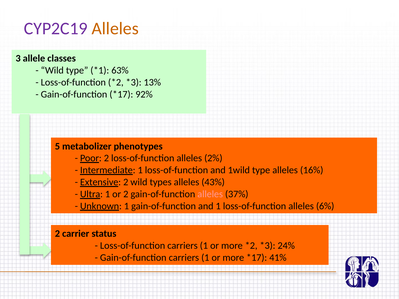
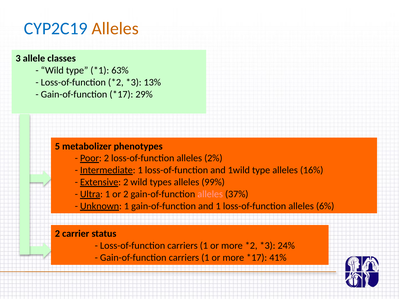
CYP2C19 colour: purple -> blue
92%: 92% -> 29%
43%: 43% -> 99%
